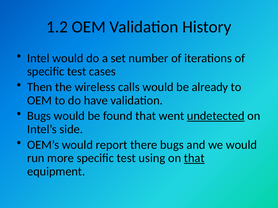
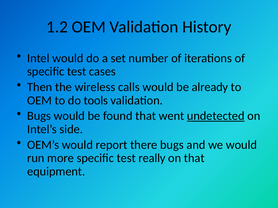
have: have -> tools
using: using -> really
that at (194, 158) underline: present -> none
